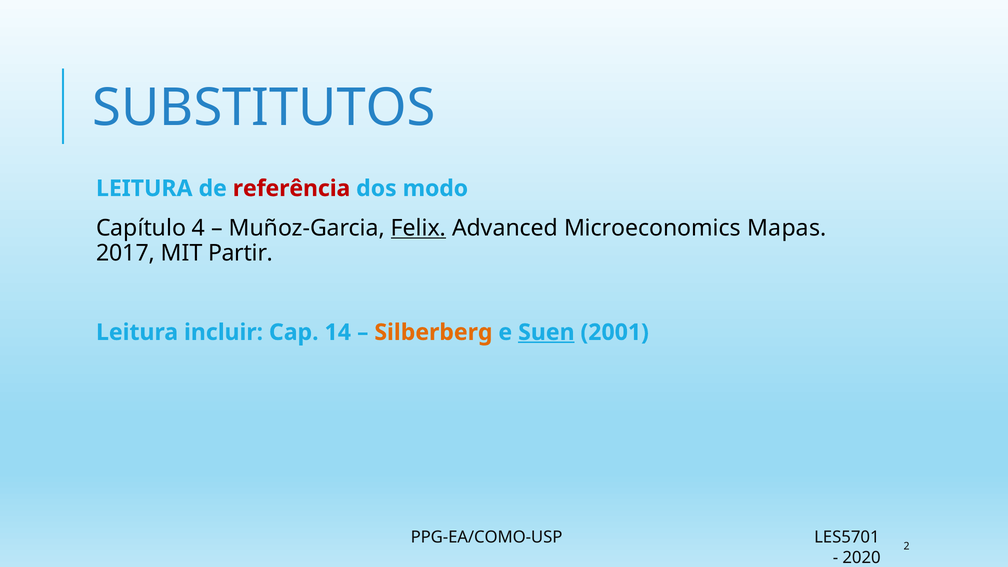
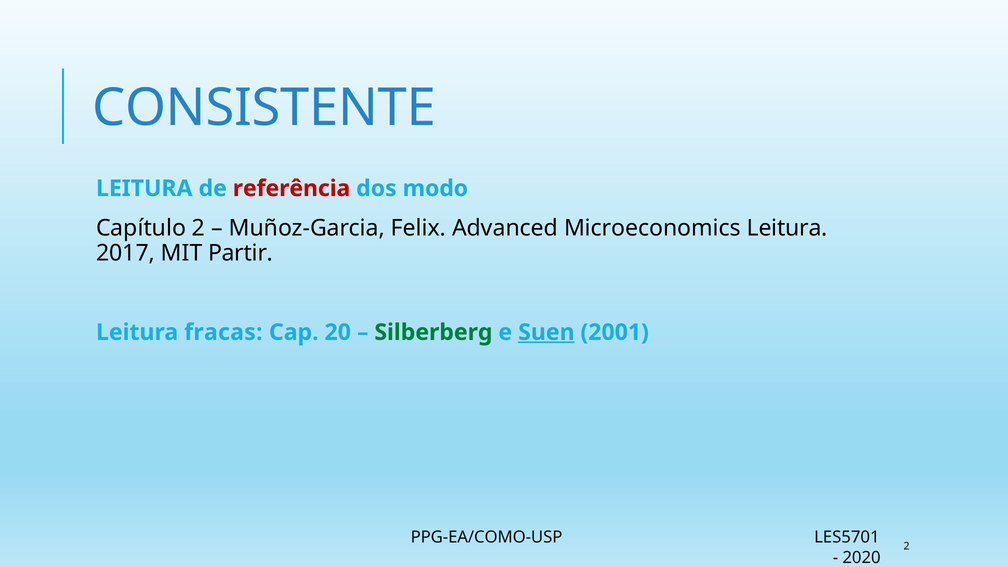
SUBSTITUTOS: SUBSTITUTOS -> CONSISTENTE
Capítulo 4: 4 -> 2
Felix underline: present -> none
Microeconomics Mapas: Mapas -> Leitura
incluir: incluir -> fracas
14: 14 -> 20
Silberberg colour: orange -> green
